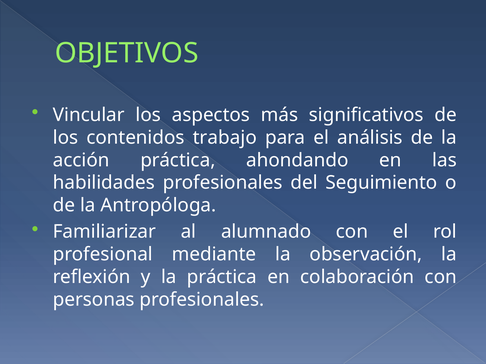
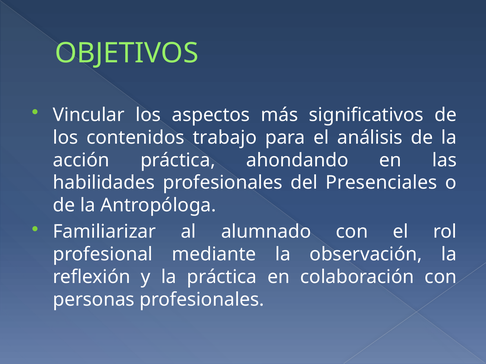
Seguimiento: Seguimiento -> Presenciales
